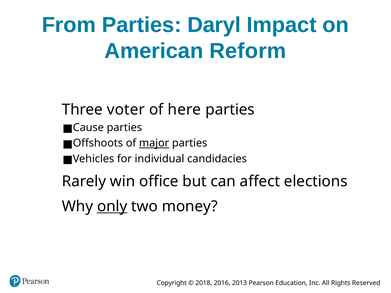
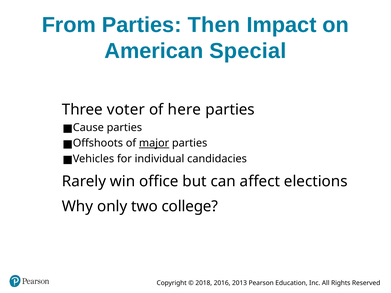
Daryl: Daryl -> Then
Reform: Reform -> Special
only underline: present -> none
money: money -> college
